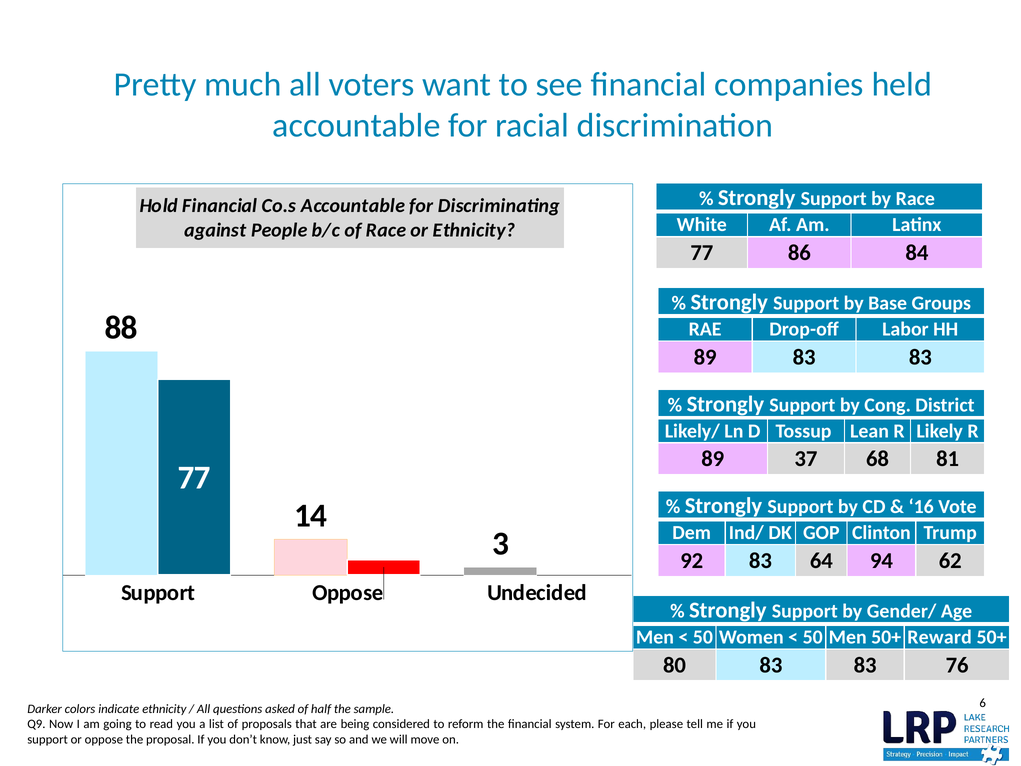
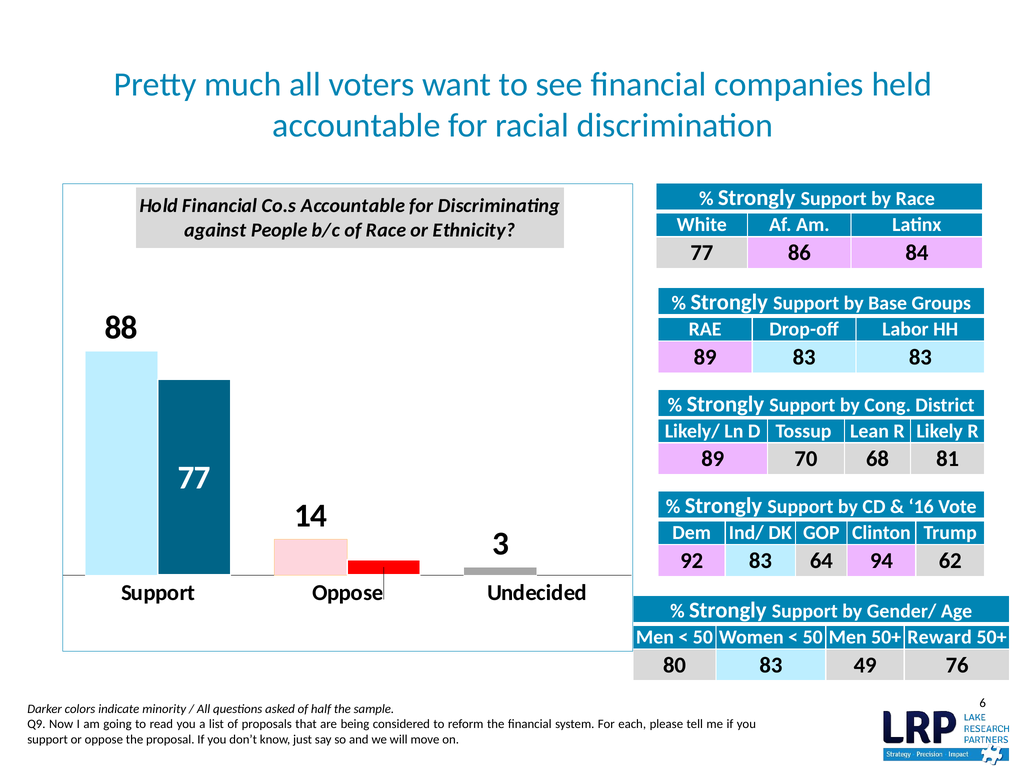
37: 37 -> 70
80 83 83: 83 -> 49
indicate ethnicity: ethnicity -> minority
